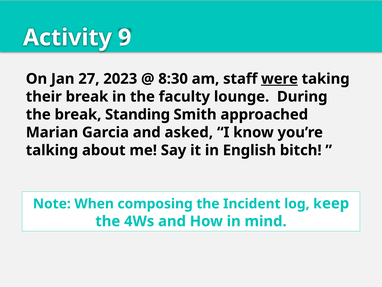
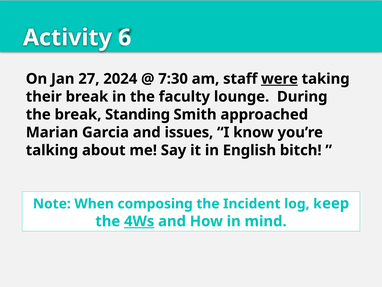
9: 9 -> 6
2023: 2023 -> 2024
8:30: 8:30 -> 7:30
asked: asked -> issues
4Ws underline: none -> present
